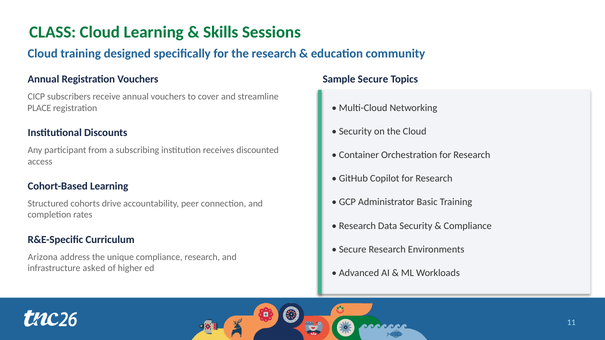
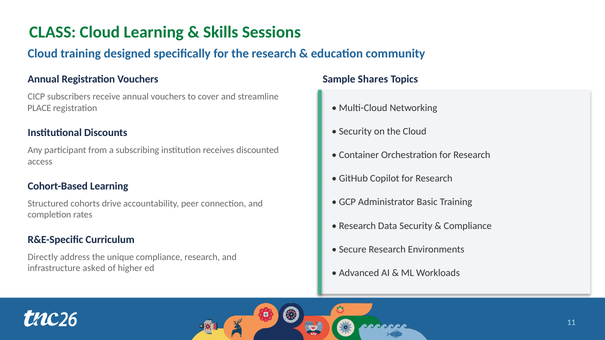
Sample Secure: Secure -> Shares
Arizona: Arizona -> Directly
